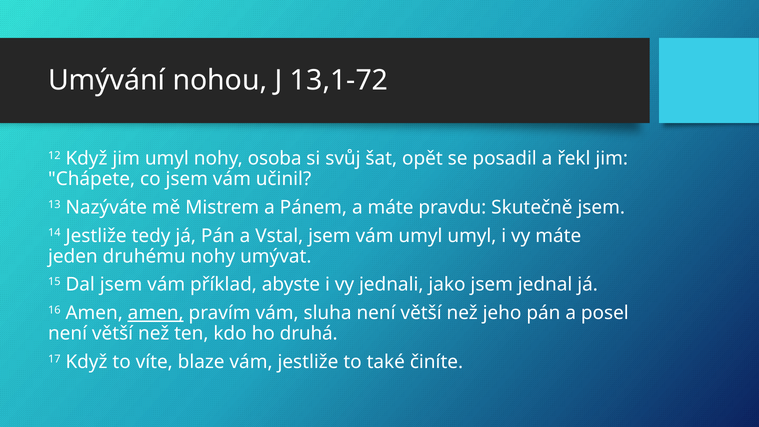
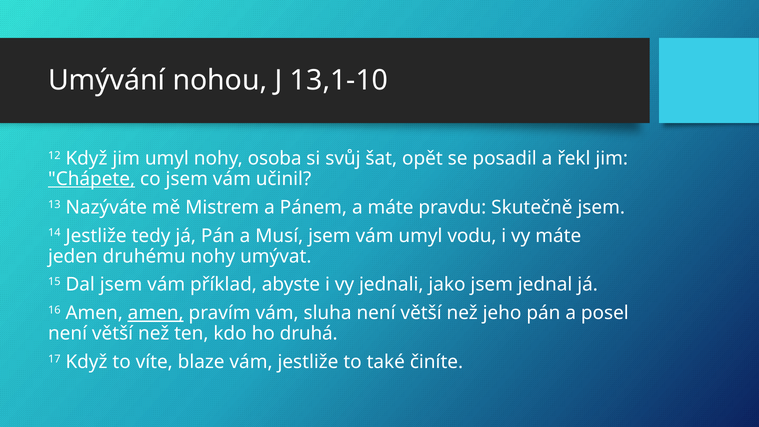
13,1-72: 13,1-72 -> 13,1-10
Chápete underline: none -> present
Vstal: Vstal -> Musí
umyl umyl: umyl -> vodu
